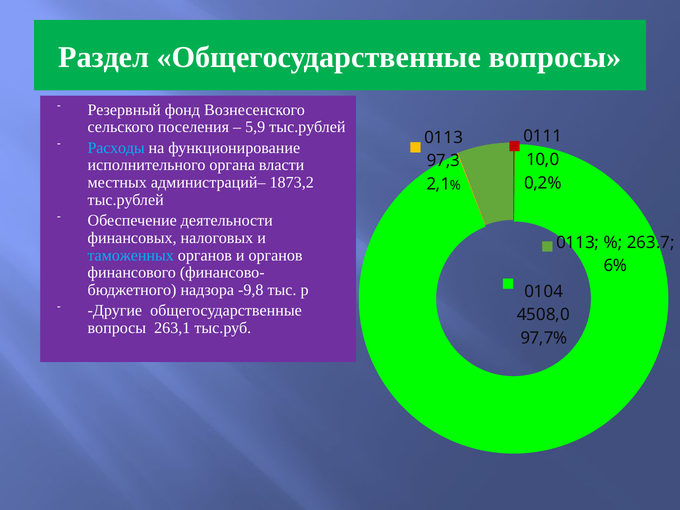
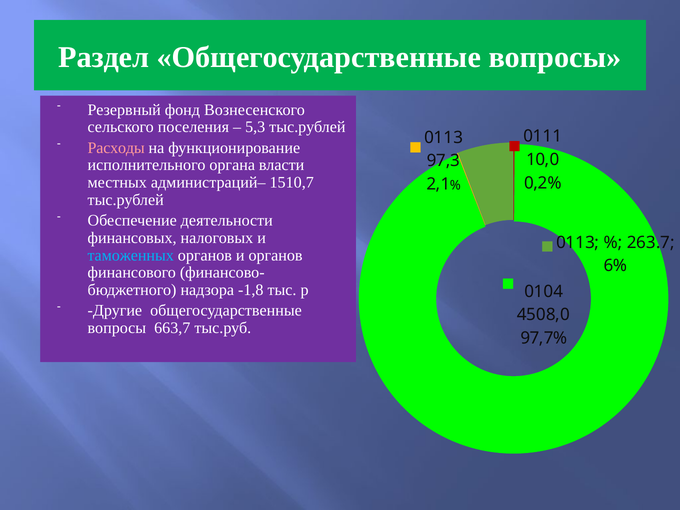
5,9: 5,9 -> 5,3
Расходы colour: light blue -> pink
1873,2: 1873,2 -> 1510,7
-9,8: -9,8 -> -1,8
263,1: 263,1 -> 663,7
